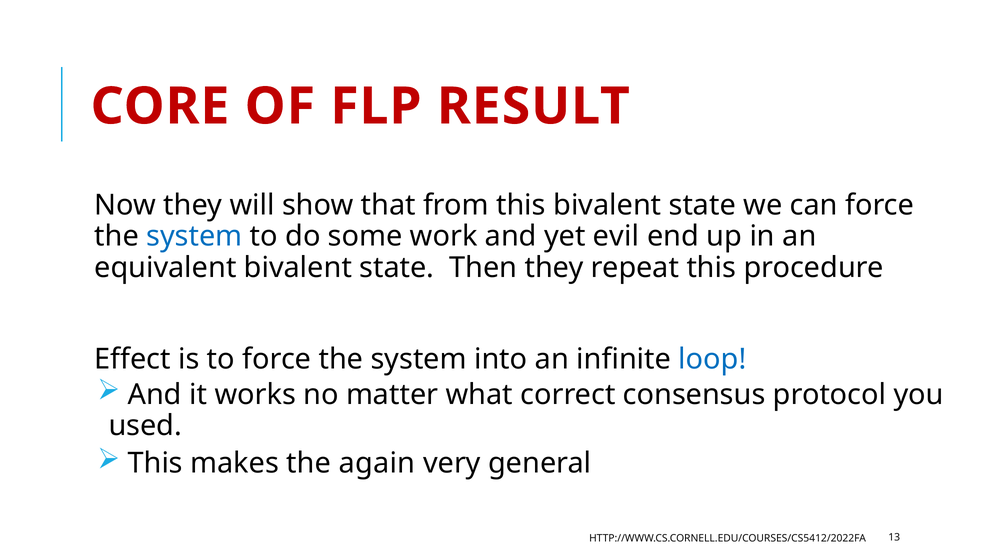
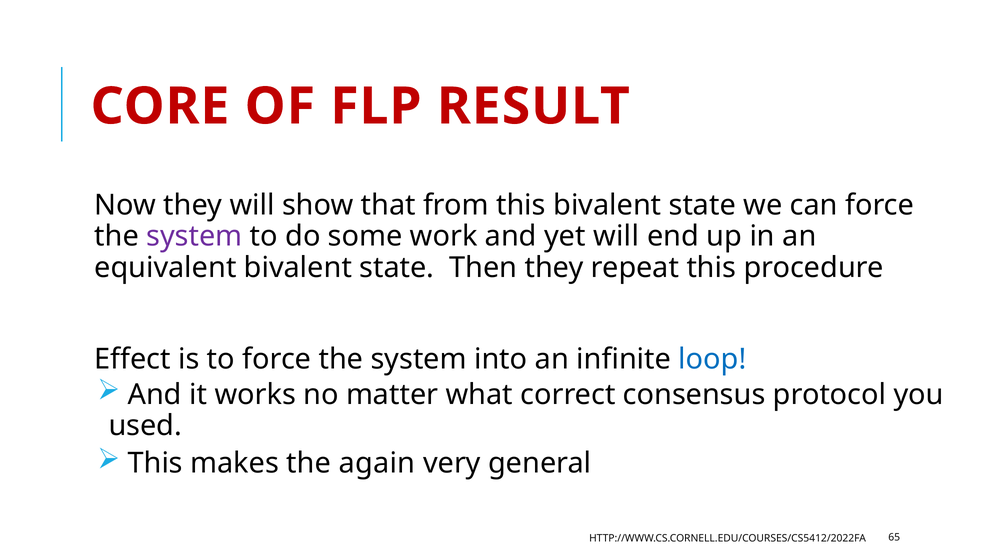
system at (194, 236) colour: blue -> purple
yet evil: evil -> will
13: 13 -> 65
